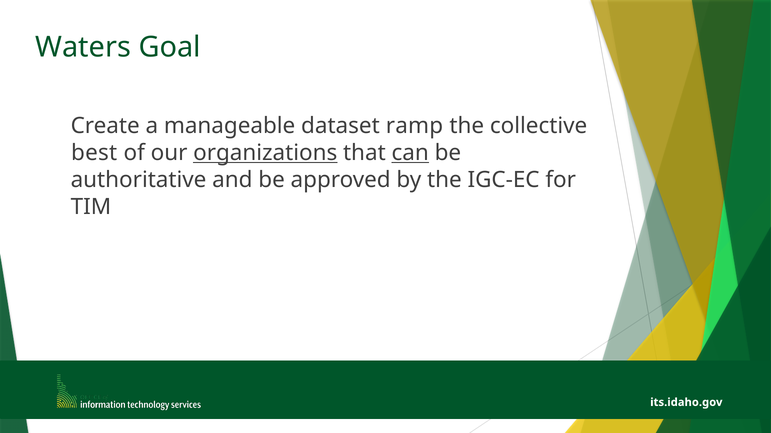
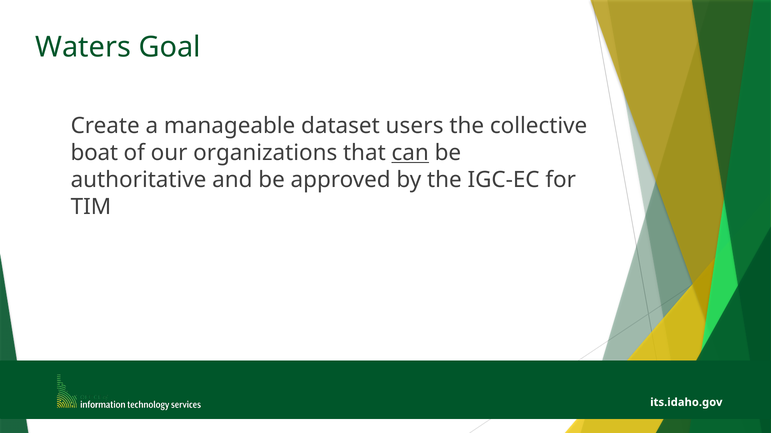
ramp: ramp -> users
best: best -> boat
organizations underline: present -> none
